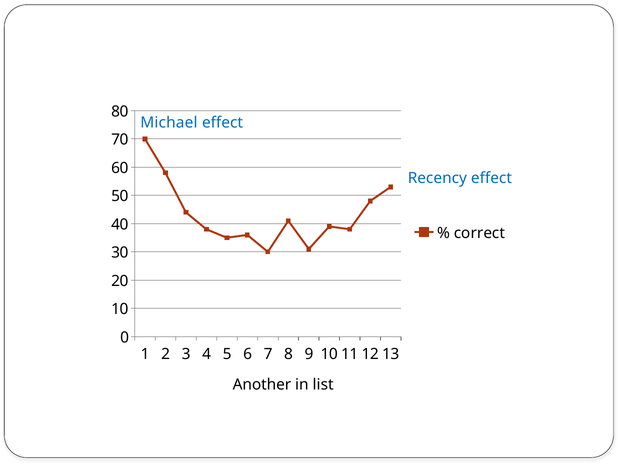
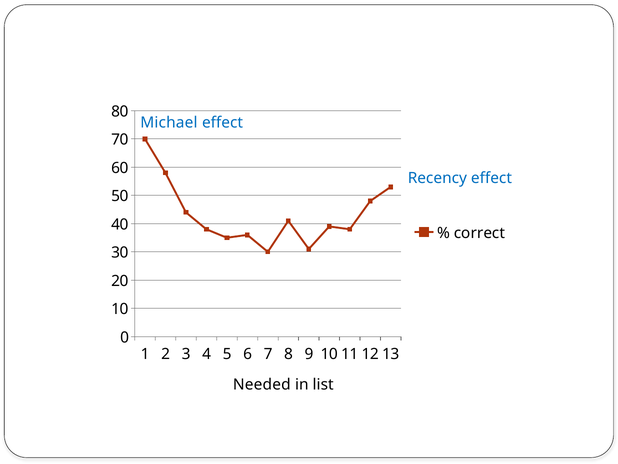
Another: Another -> Needed
